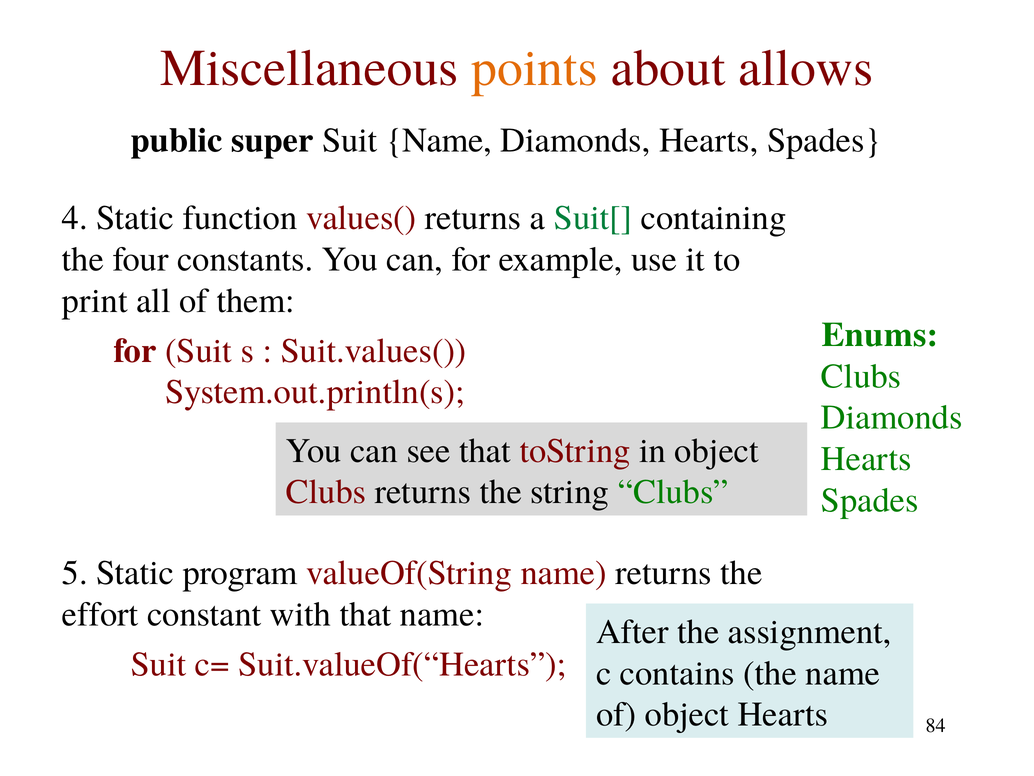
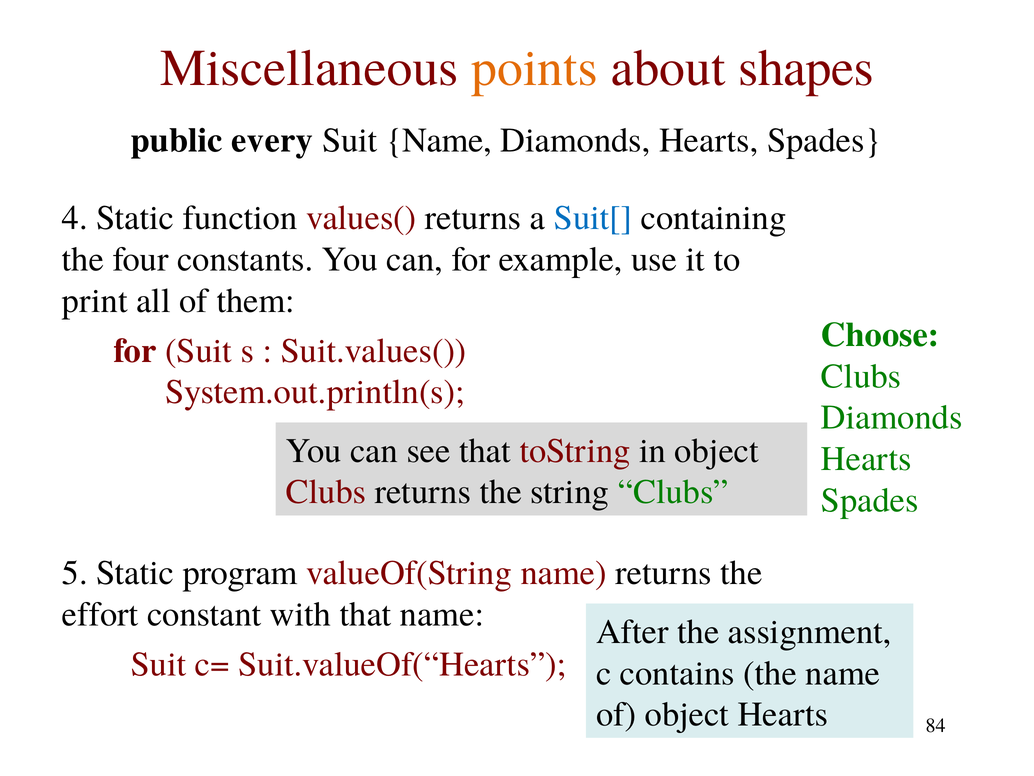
allows: allows -> shapes
super: super -> every
Suit[ colour: green -> blue
Enums: Enums -> Choose
